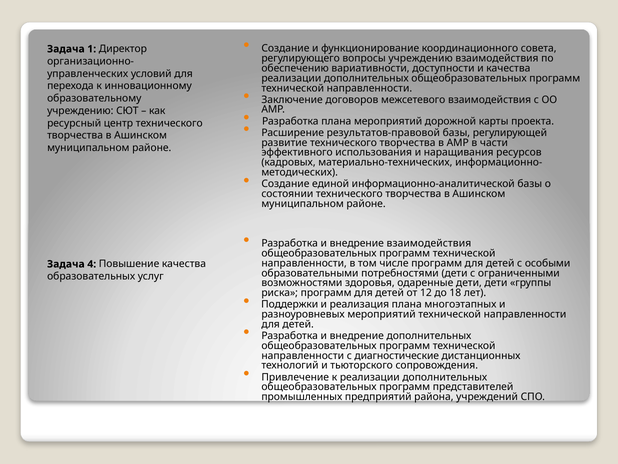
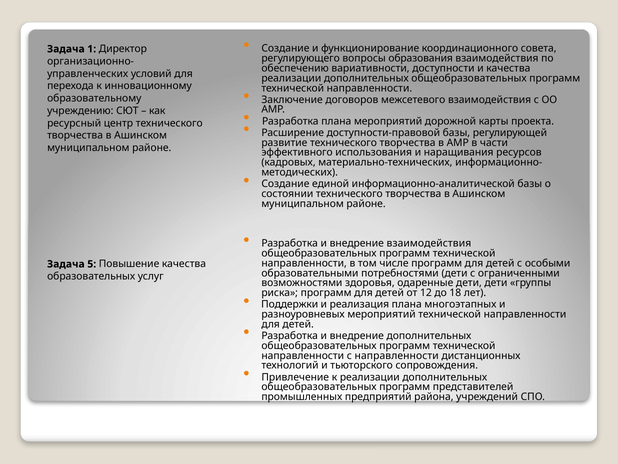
вопросы учреждению: учреждению -> образования
результатов-правовой: результатов-правовой -> доступности-правовой
4: 4 -> 5
с диагностические: диагностические -> направленности
